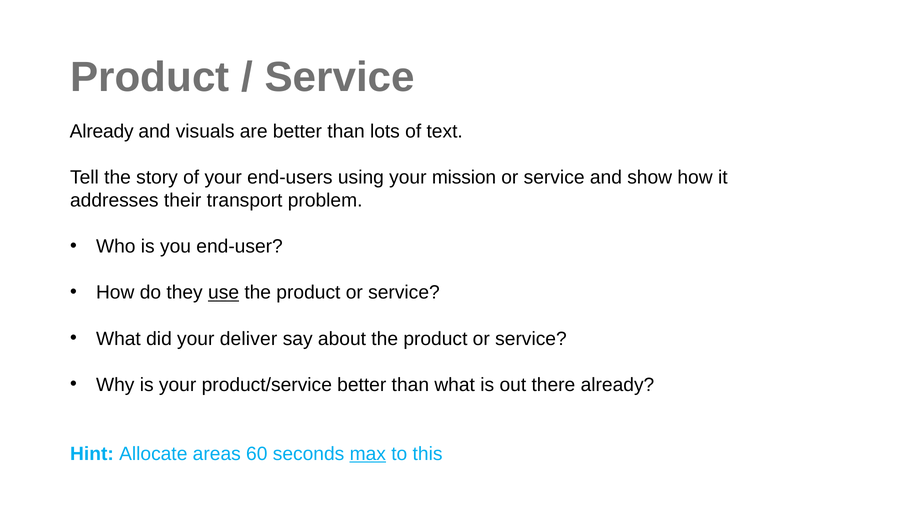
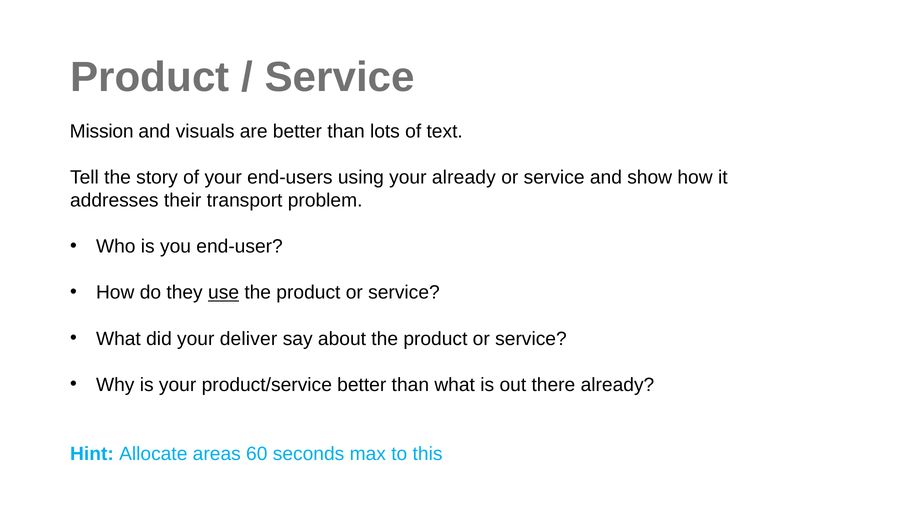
Already at (102, 131): Already -> Mission
your mission: mission -> already
max underline: present -> none
